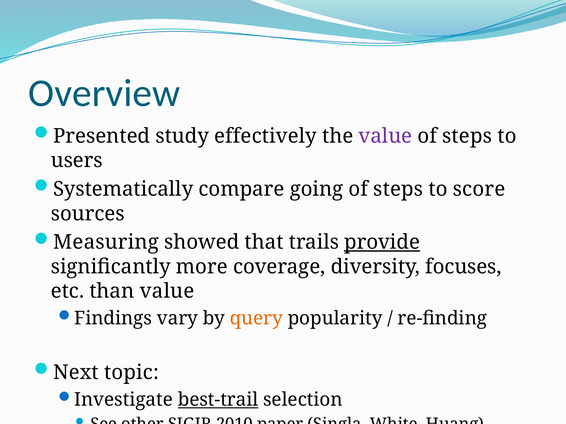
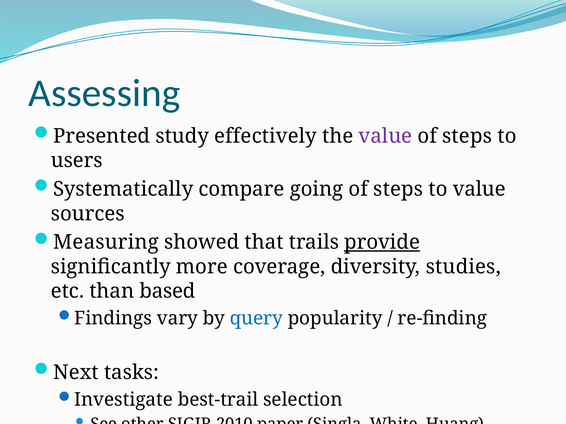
Overview: Overview -> Assessing
to score: score -> value
focuses: focuses -> studies
than value: value -> based
query colour: orange -> blue
topic: topic -> tasks
best-trail underline: present -> none
